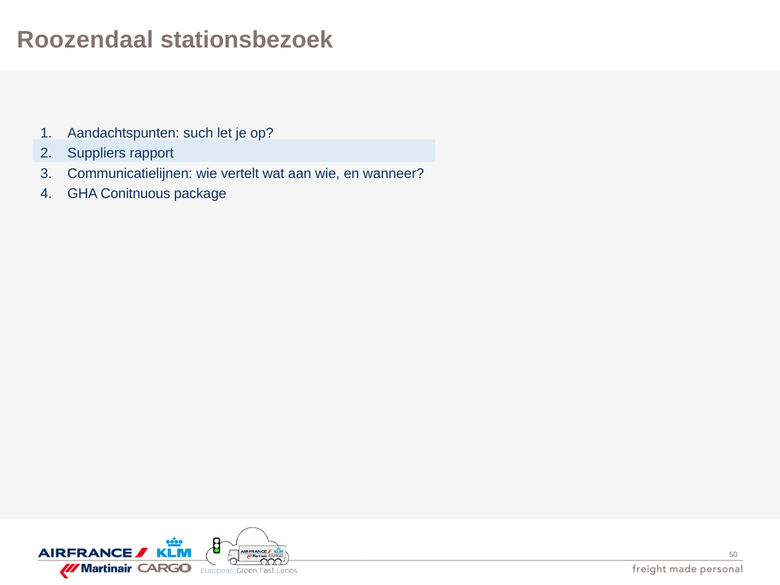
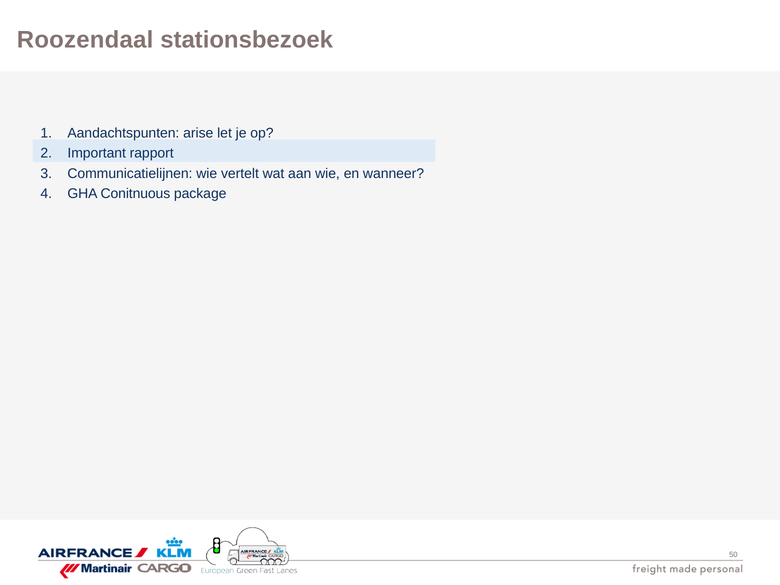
such: such -> arise
Suppliers: Suppliers -> Important
